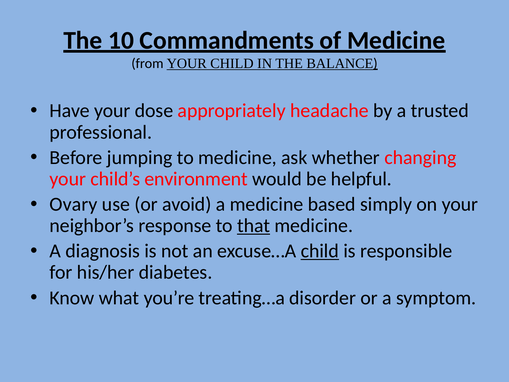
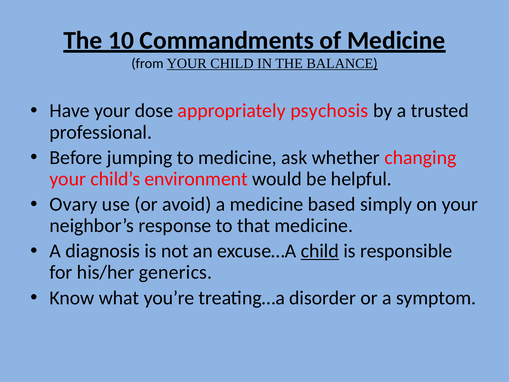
headache: headache -> psychosis
that underline: present -> none
diabetes: diabetes -> generics
